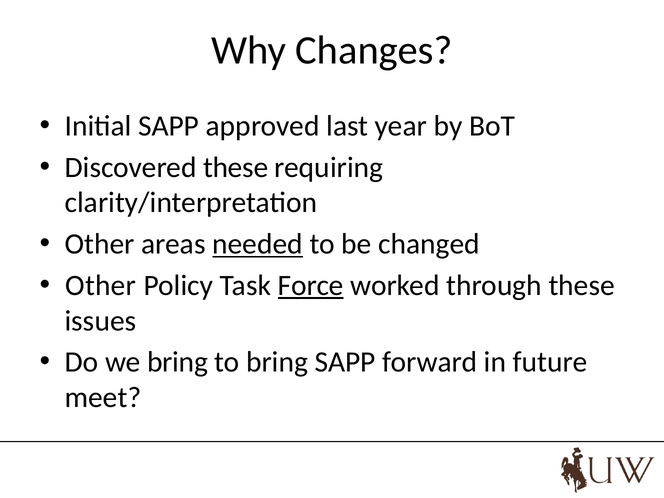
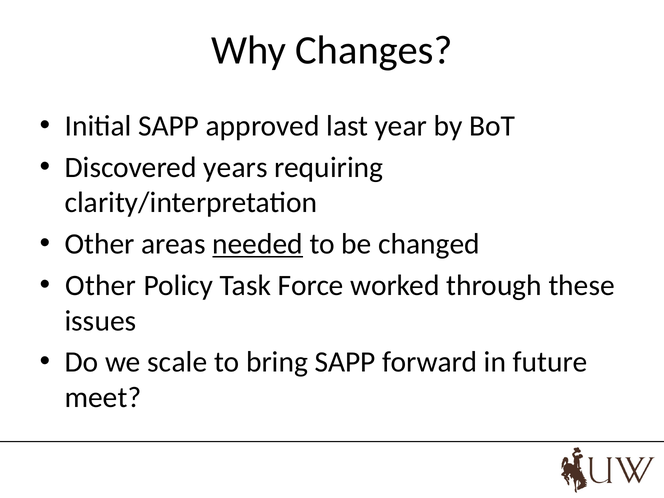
Discovered these: these -> years
Force underline: present -> none
we bring: bring -> scale
